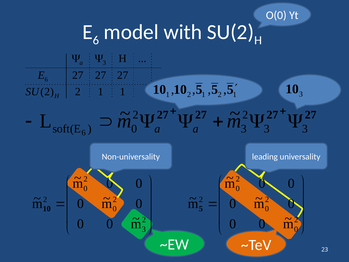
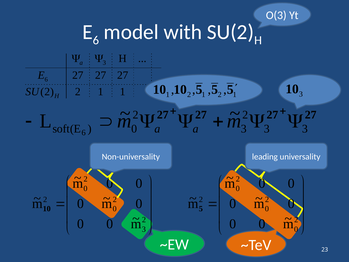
O(0: O(0 -> O(3
